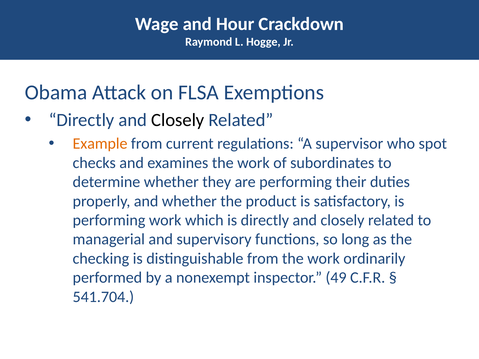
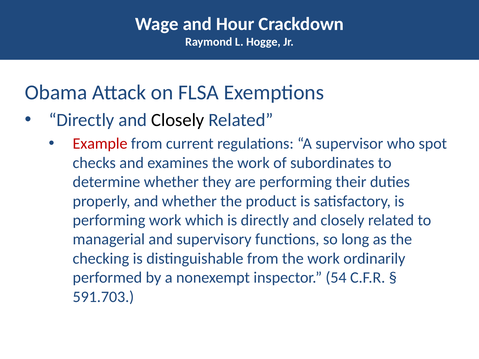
Example colour: orange -> red
49: 49 -> 54
541.704: 541.704 -> 591.703
